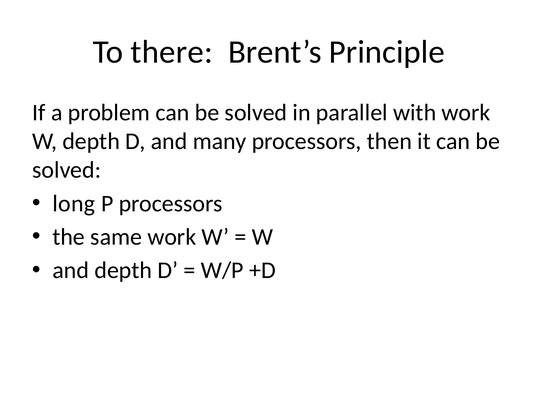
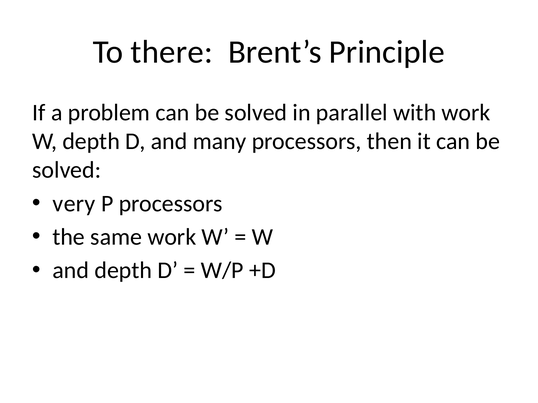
long: long -> very
